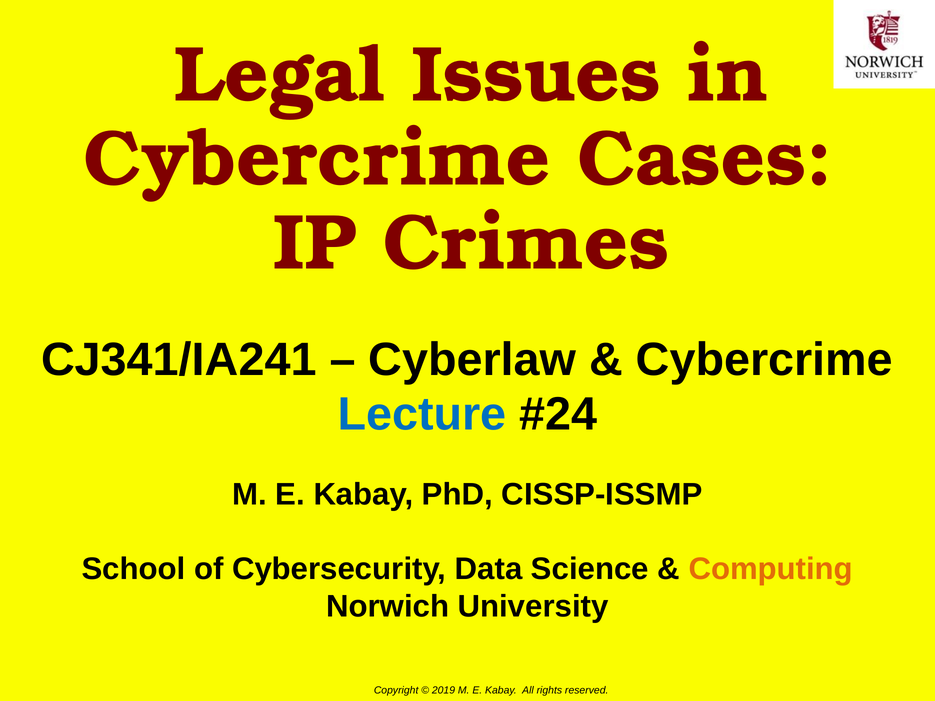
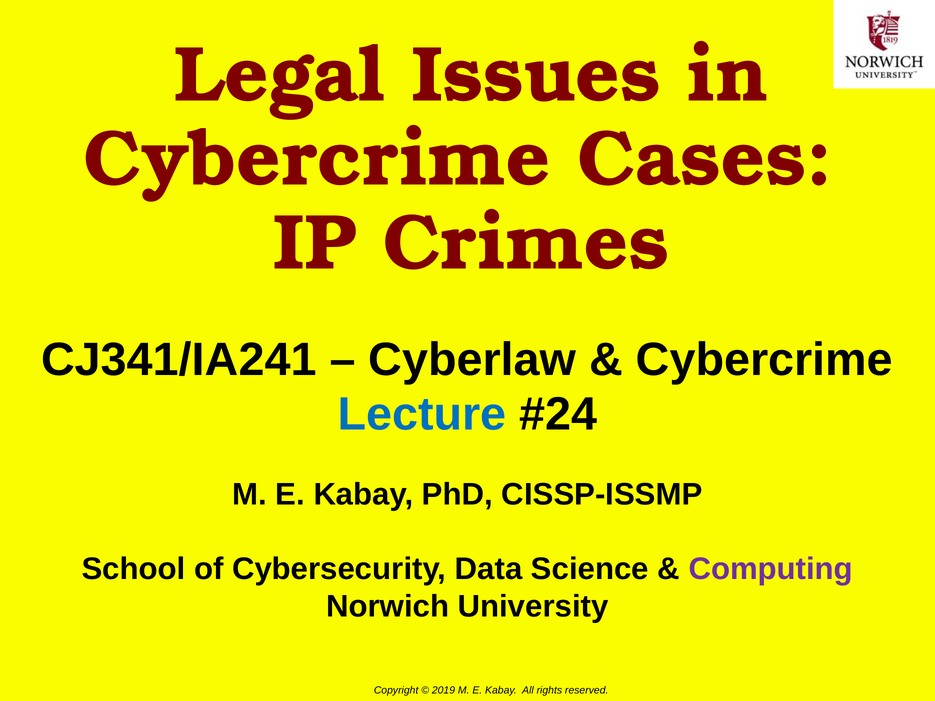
Computing colour: orange -> purple
